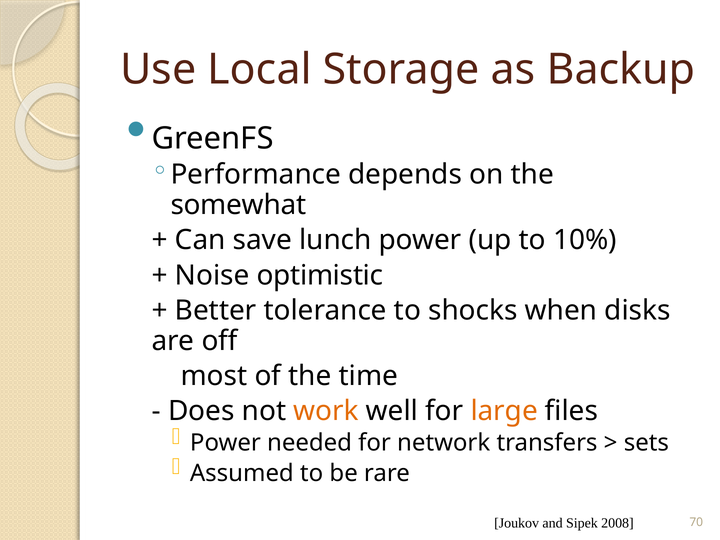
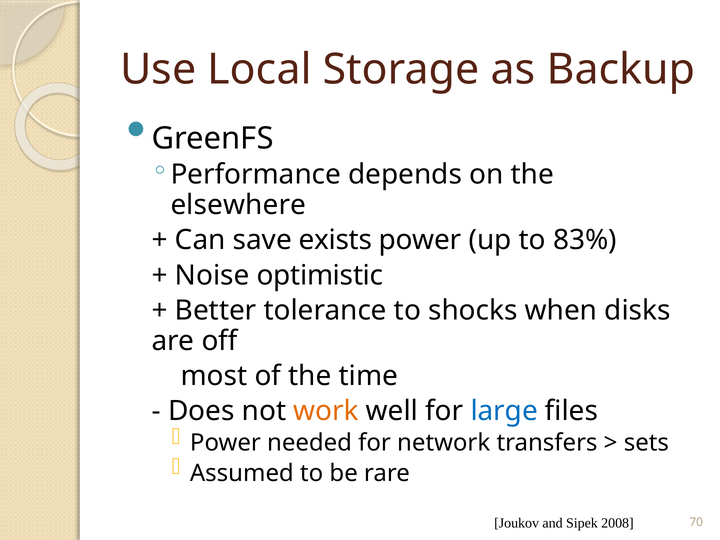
somewhat: somewhat -> elsewhere
lunch: lunch -> exists
10%: 10% -> 83%
large colour: orange -> blue
